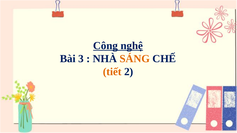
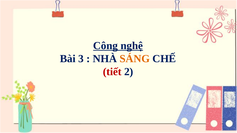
tiết colour: orange -> red
